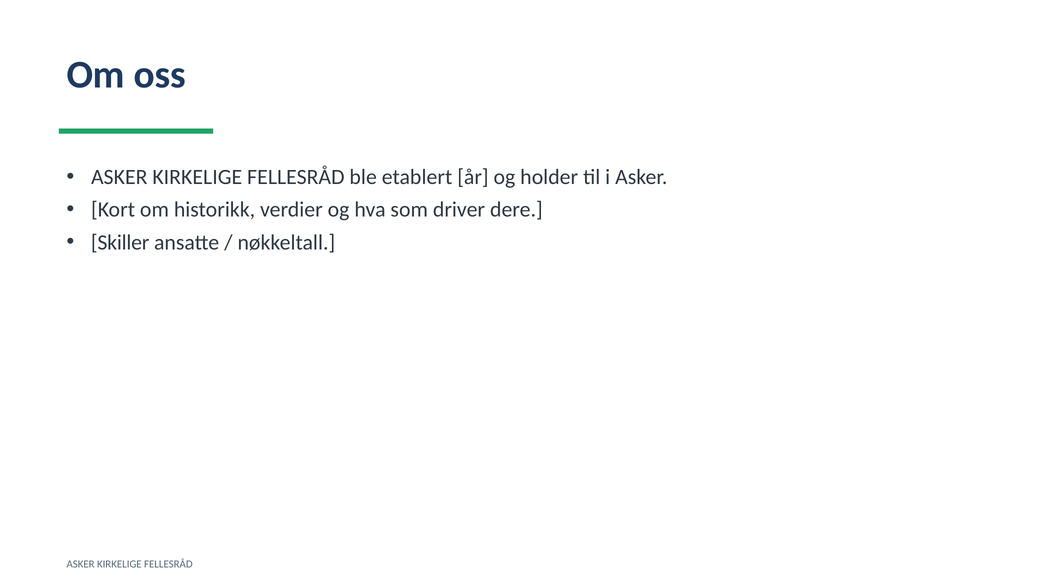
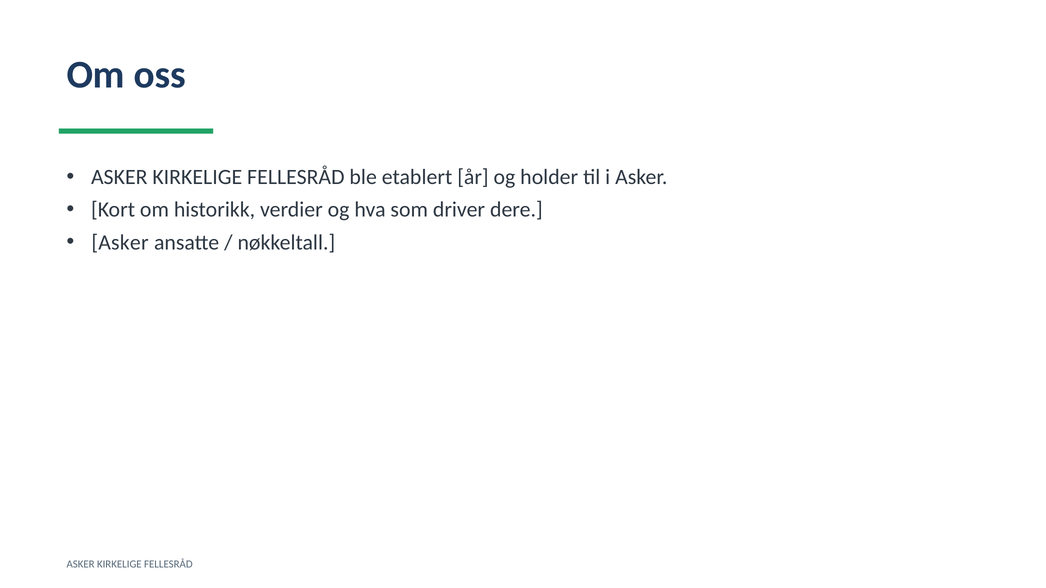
Skiller at (120, 243): Skiller -> Asker
